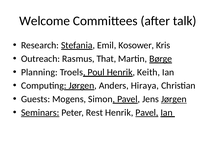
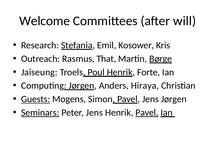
talk: talk -> will
Planning: Planning -> Jaiseung
Keith: Keith -> Forte
Guests underline: none -> present
Jørgen at (174, 99) underline: present -> none
Peter Rest: Rest -> Jens
